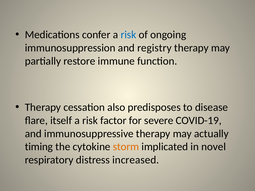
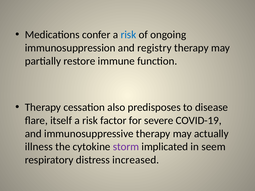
timing: timing -> illness
storm colour: orange -> purple
novel: novel -> seem
